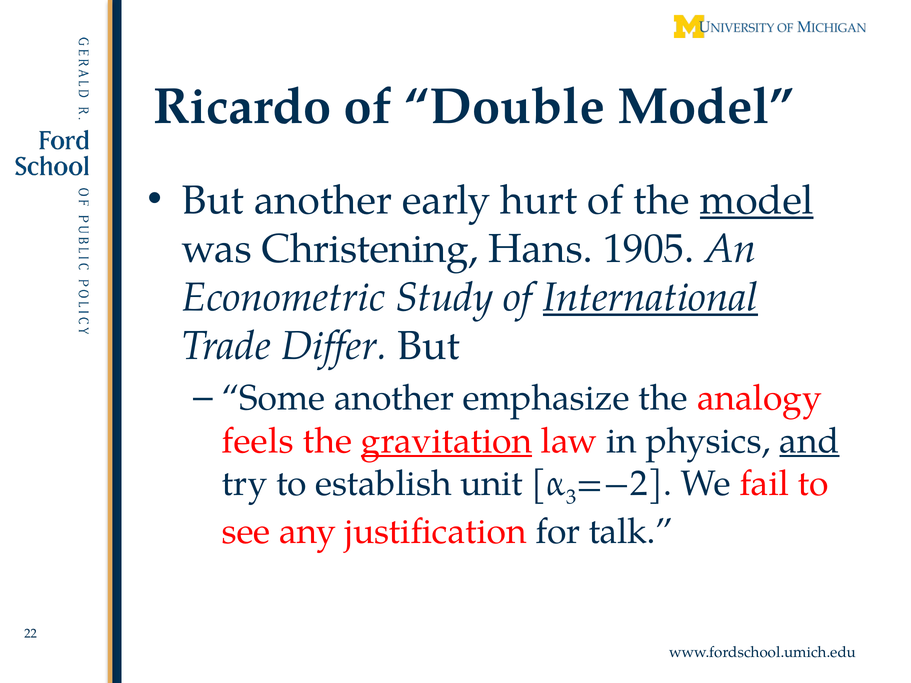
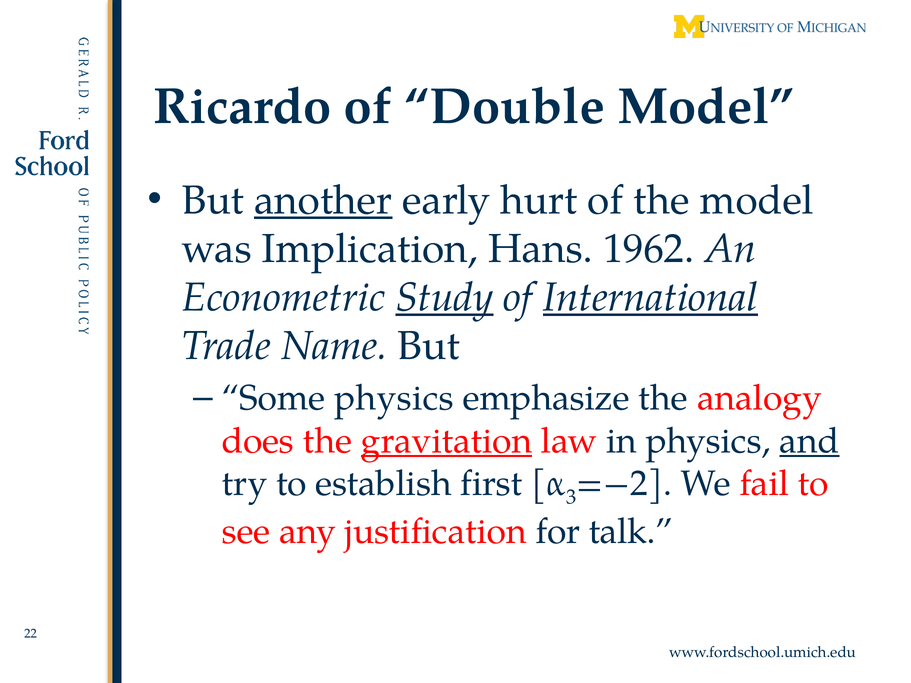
another at (323, 200) underline: none -> present
model at (757, 200) underline: present -> none
Christening: Christening -> Implication
1905: 1905 -> 1962
Study underline: none -> present
Differ: Differ -> Name
Some another: another -> physics
feels: feels -> does
unit: unit -> first
